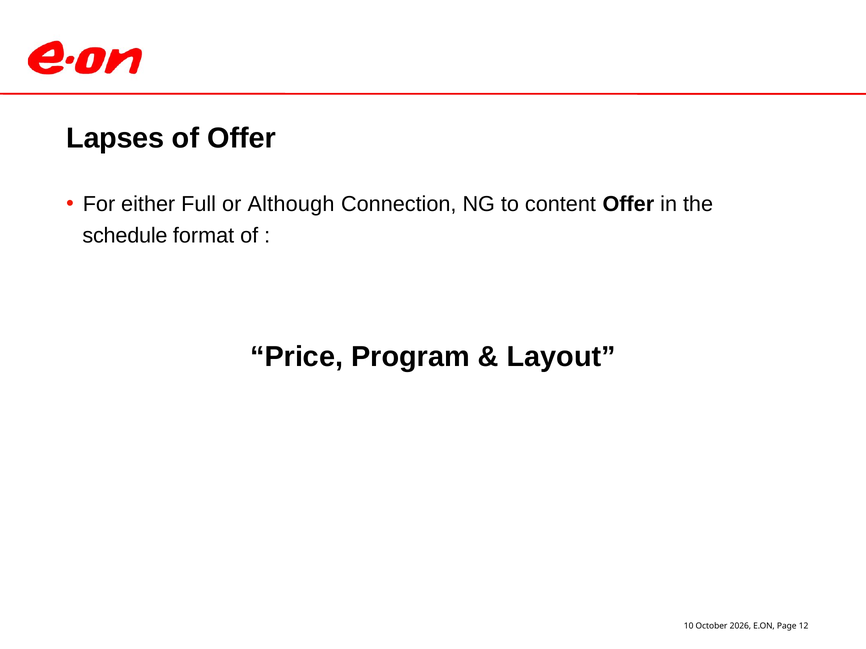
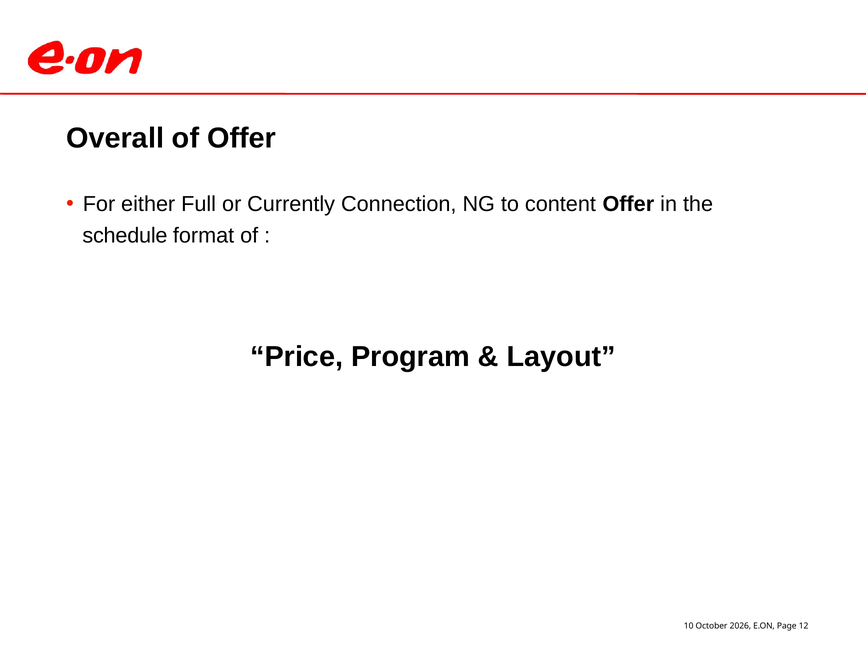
Lapses: Lapses -> Overall
Although: Although -> Currently
